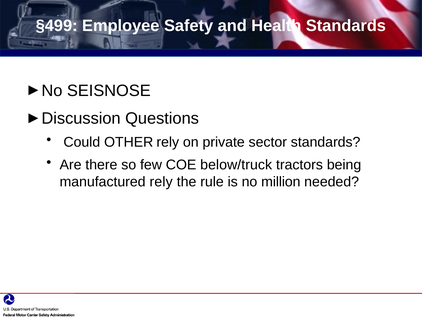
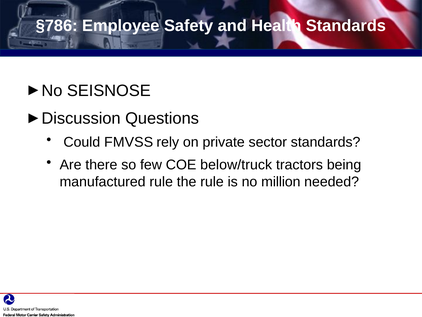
§499: §499 -> §786
OTHER: OTHER -> FMVSS
manufactured rely: rely -> rule
